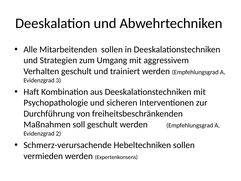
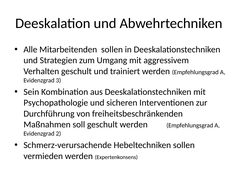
Haft: Haft -> Sein
